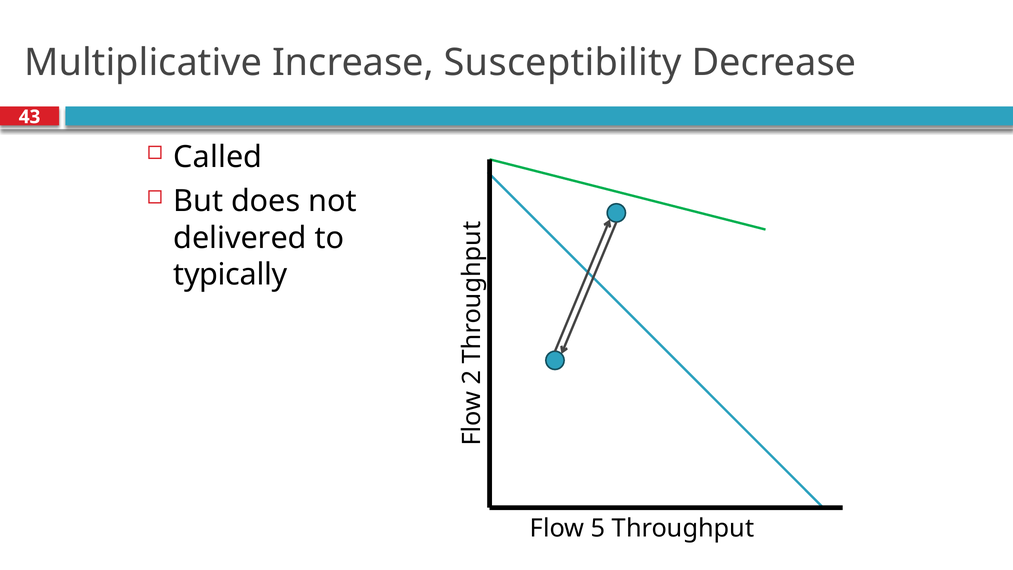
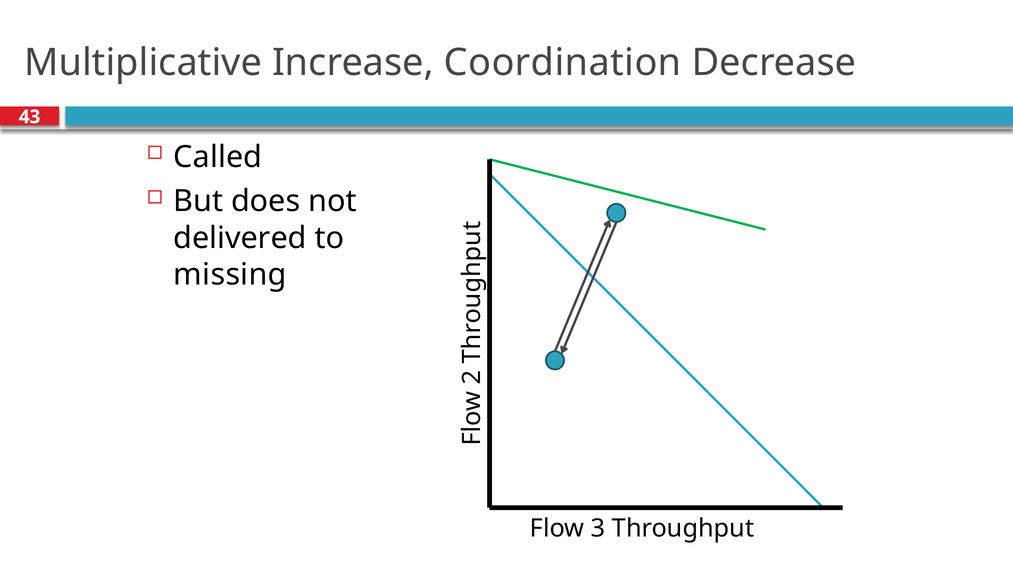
Susceptibility: Susceptibility -> Coordination
typically: typically -> missing
5: 5 -> 3
